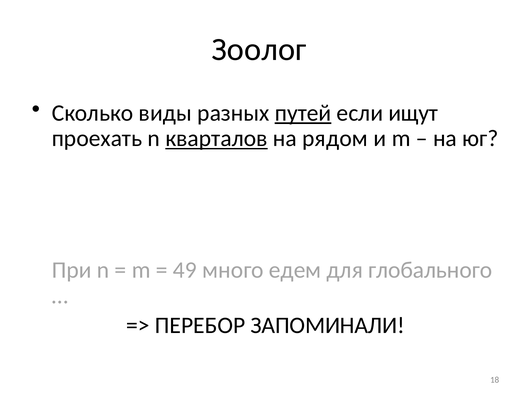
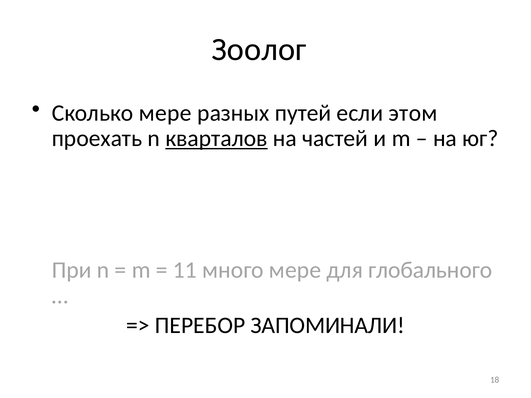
Сколько виды: виды -> мере
путей underline: present -> none
ищут: ищут -> этом
рядом: рядом -> частей
49: 49 -> 11
много едем: едем -> мере
